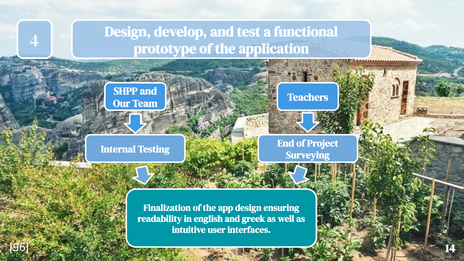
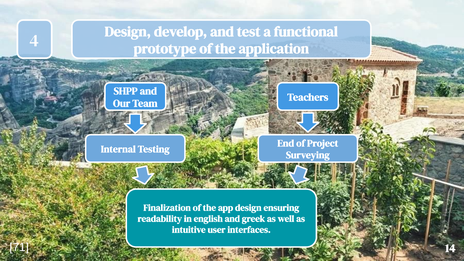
96: 96 -> 71
